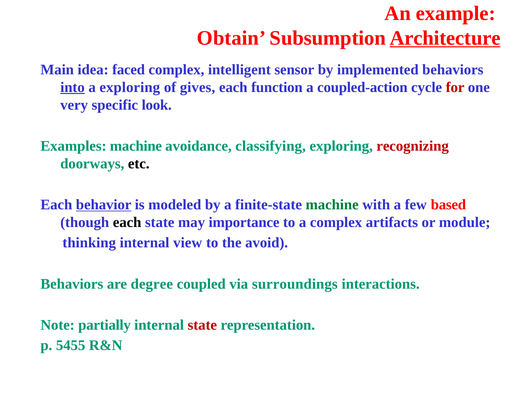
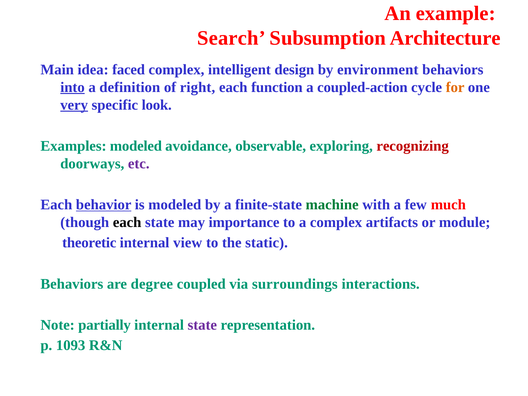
Obtain: Obtain -> Search
Architecture underline: present -> none
sensor: sensor -> design
implemented: implemented -> environment
a exploring: exploring -> definition
gives: gives -> right
for colour: red -> orange
very underline: none -> present
Examples machine: machine -> modeled
classifying: classifying -> observable
etc colour: black -> purple
based: based -> much
thinking: thinking -> theoretic
avoid: avoid -> static
state at (202, 325) colour: red -> purple
5455: 5455 -> 1093
